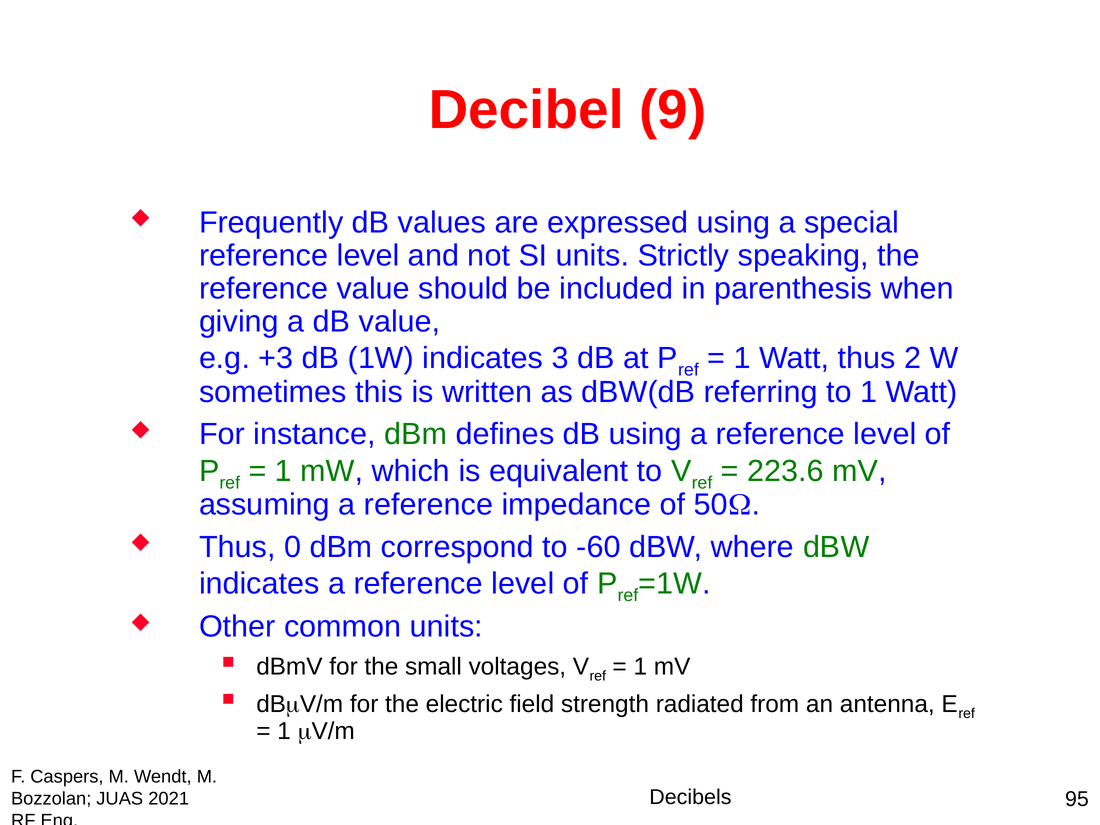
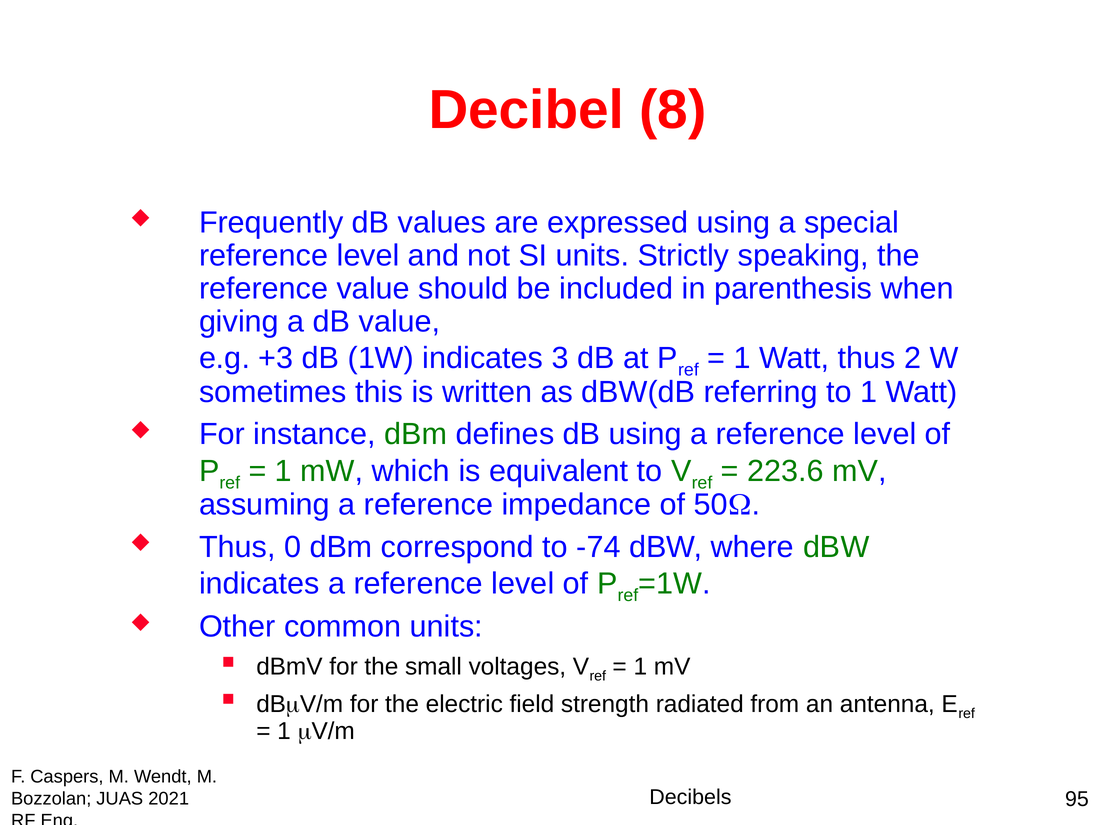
9: 9 -> 8
-60: -60 -> -74
